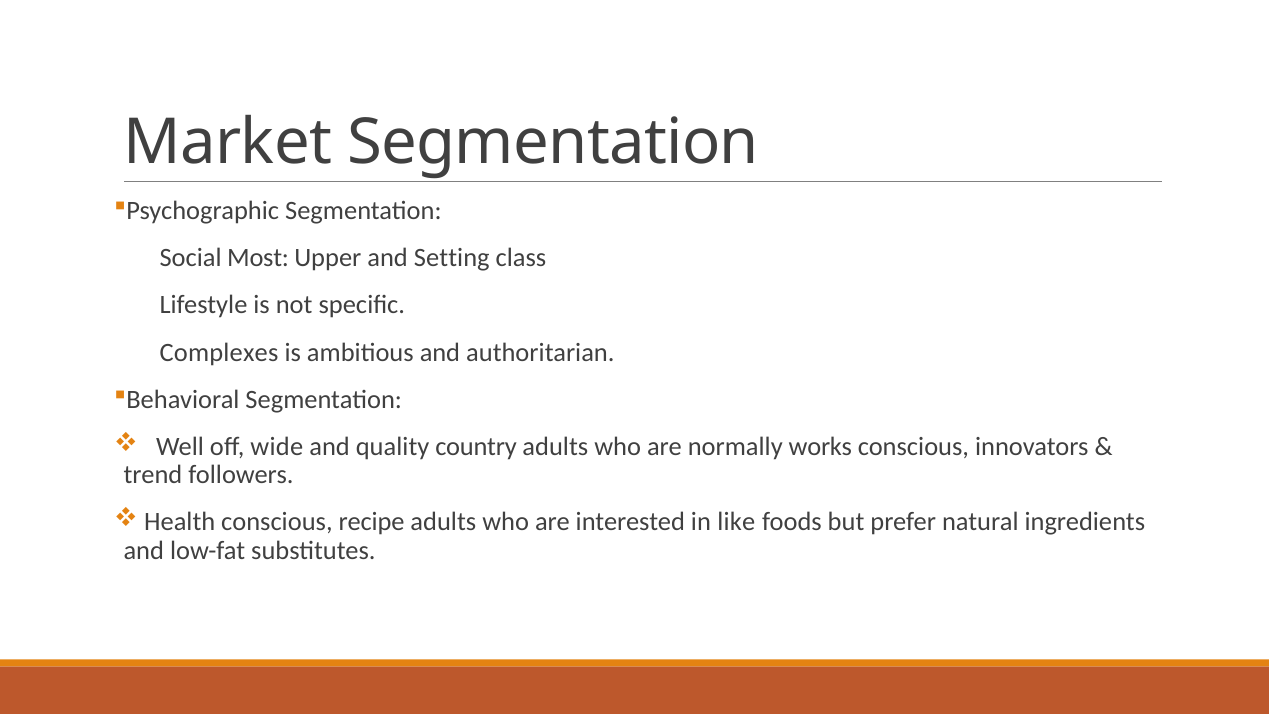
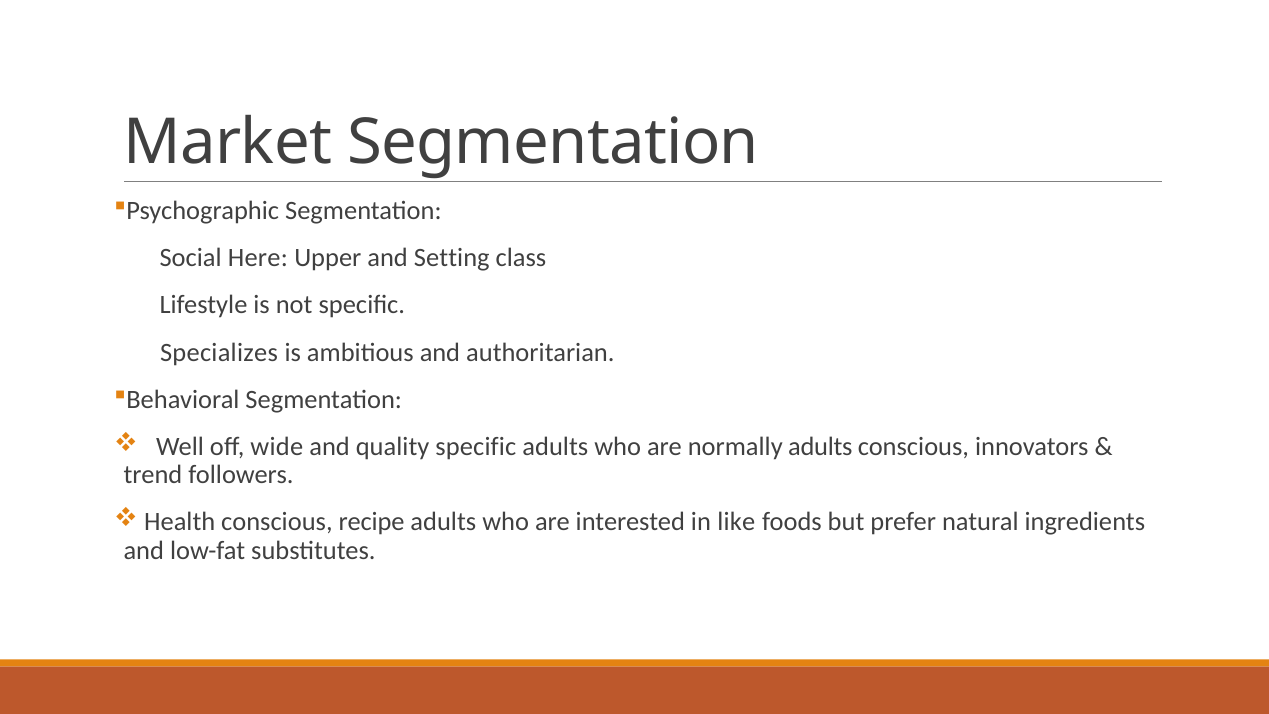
Most: Most -> Here
Complexes: Complexes -> Specializes
quality country: country -> specific
normally works: works -> adults
